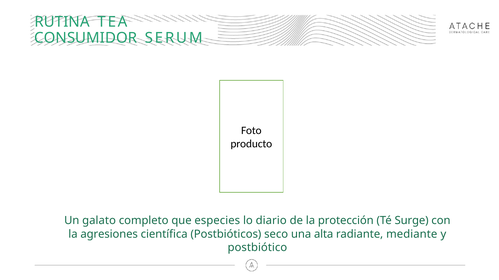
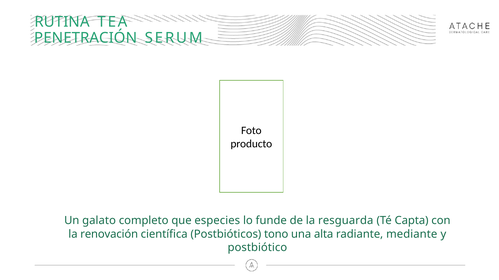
CONSUMIDOR: CONSUMIDOR -> PENETRACIÓN
diario: diario -> funde
protección: protección -> resguarda
Surge: Surge -> Capta
agresiones: agresiones -> renovación
seco: seco -> tono
